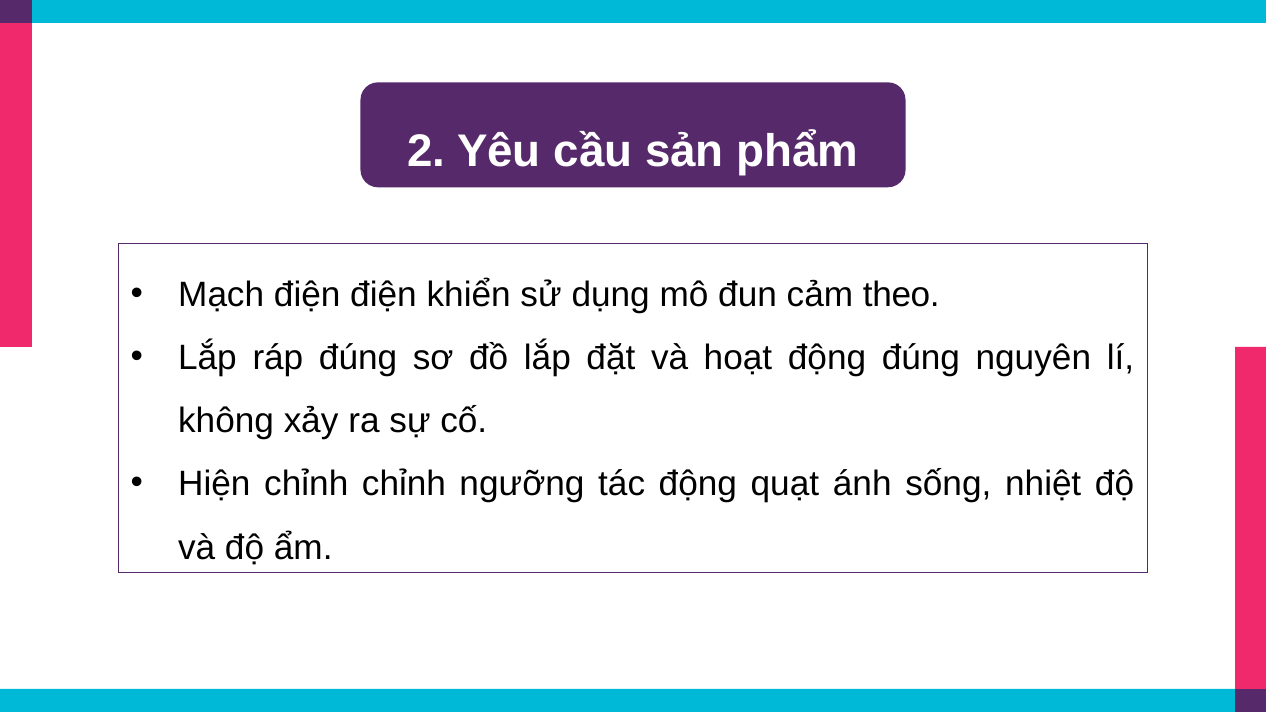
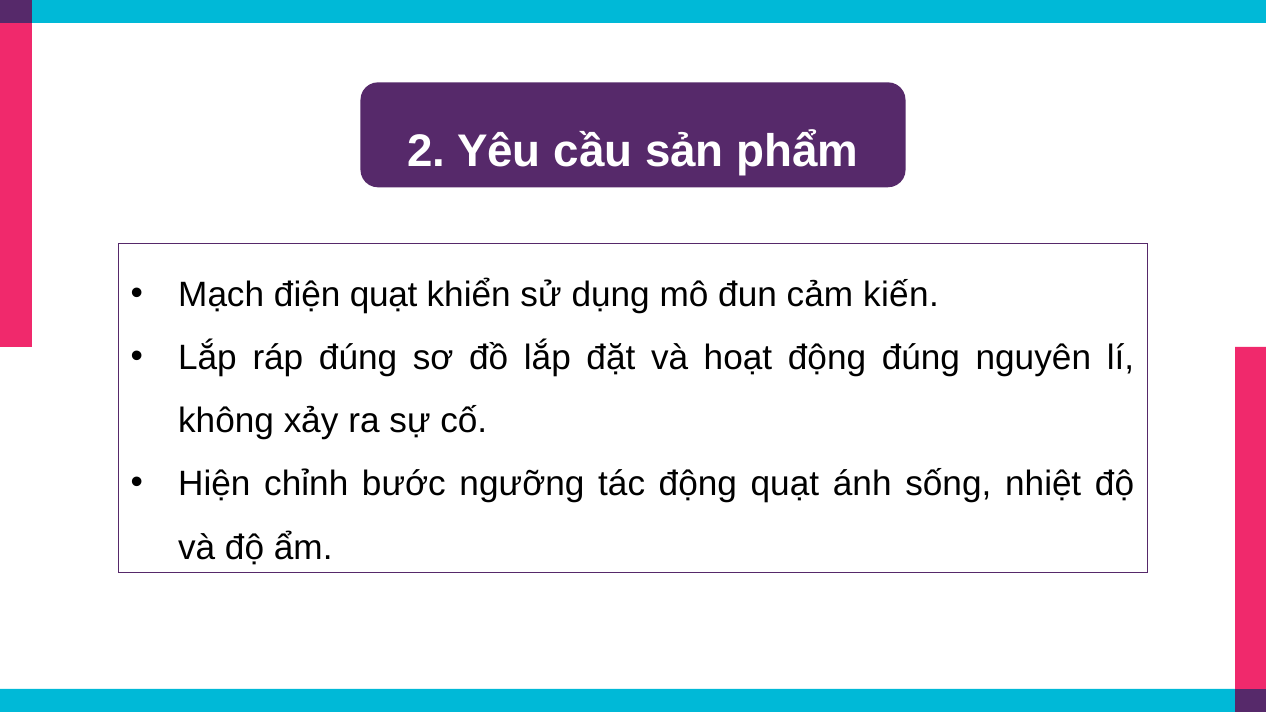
điện điện: điện -> quạt
theo: theo -> kiến
chỉnh chỉnh: chỉnh -> bước
